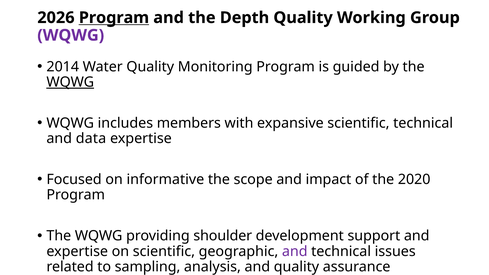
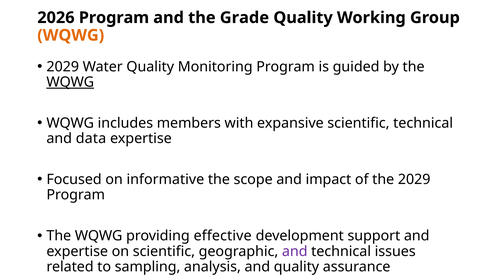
Program at (114, 18) underline: present -> none
Depth: Depth -> Grade
WQWG at (71, 35) colour: purple -> orange
2014 at (63, 67): 2014 -> 2029
the 2020: 2020 -> 2029
shoulder: shoulder -> effective
